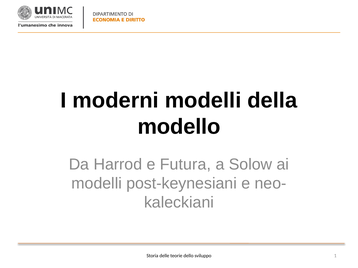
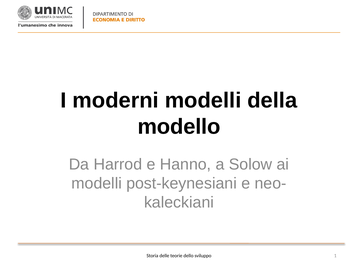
Futura: Futura -> Hanno
